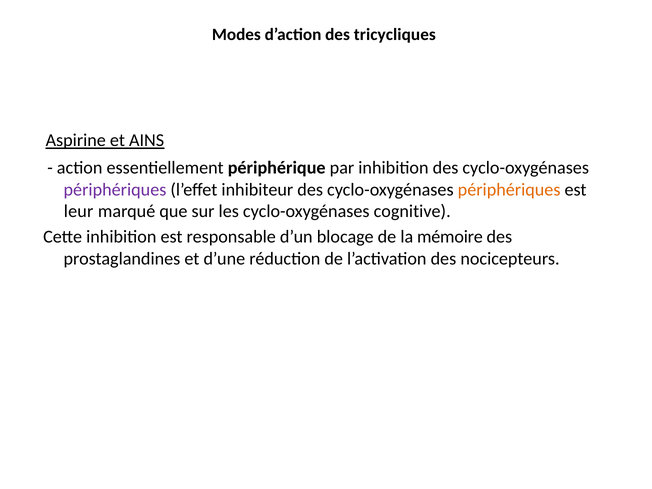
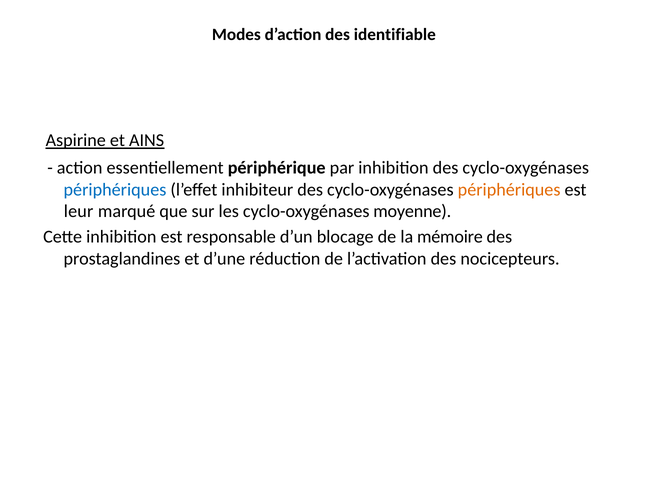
tricycliques: tricycliques -> identifiable
périphériques at (115, 190) colour: purple -> blue
cognitive: cognitive -> moyenne
